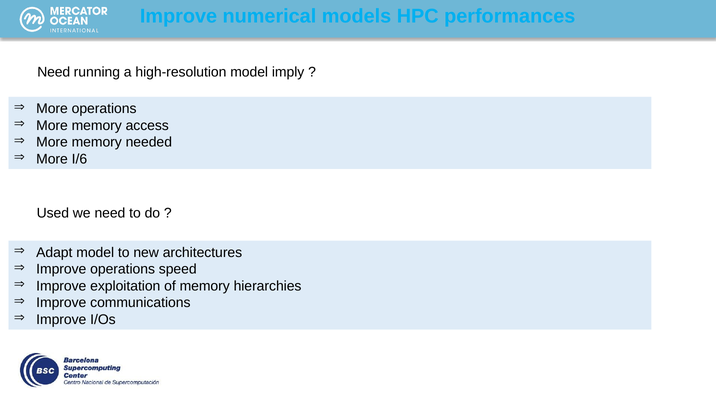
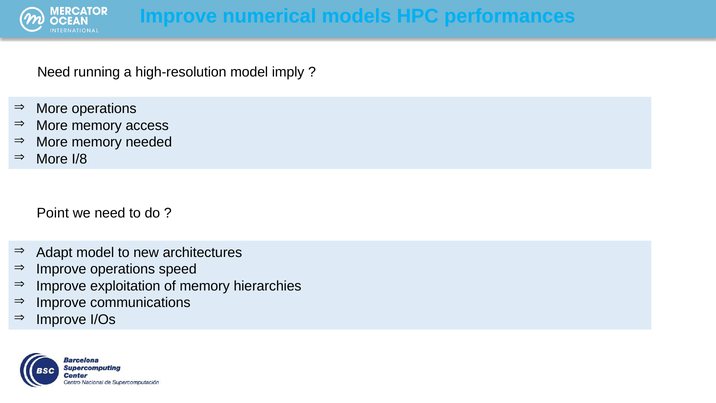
I/6: I/6 -> I/8
Used: Used -> Point
